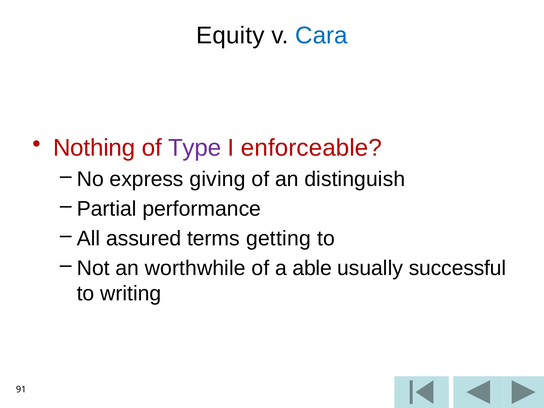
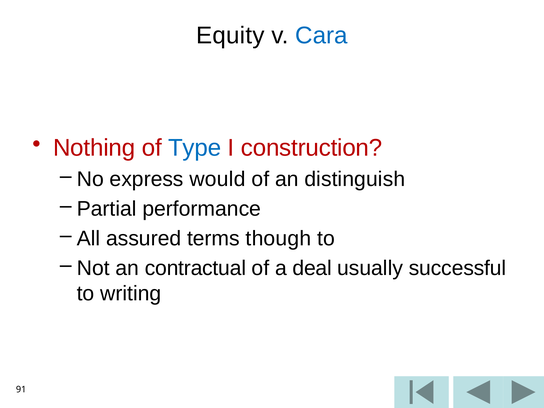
Type colour: purple -> blue
enforceable: enforceable -> construction
giving: giving -> would
getting: getting -> though
worthwhile: worthwhile -> contractual
able: able -> deal
